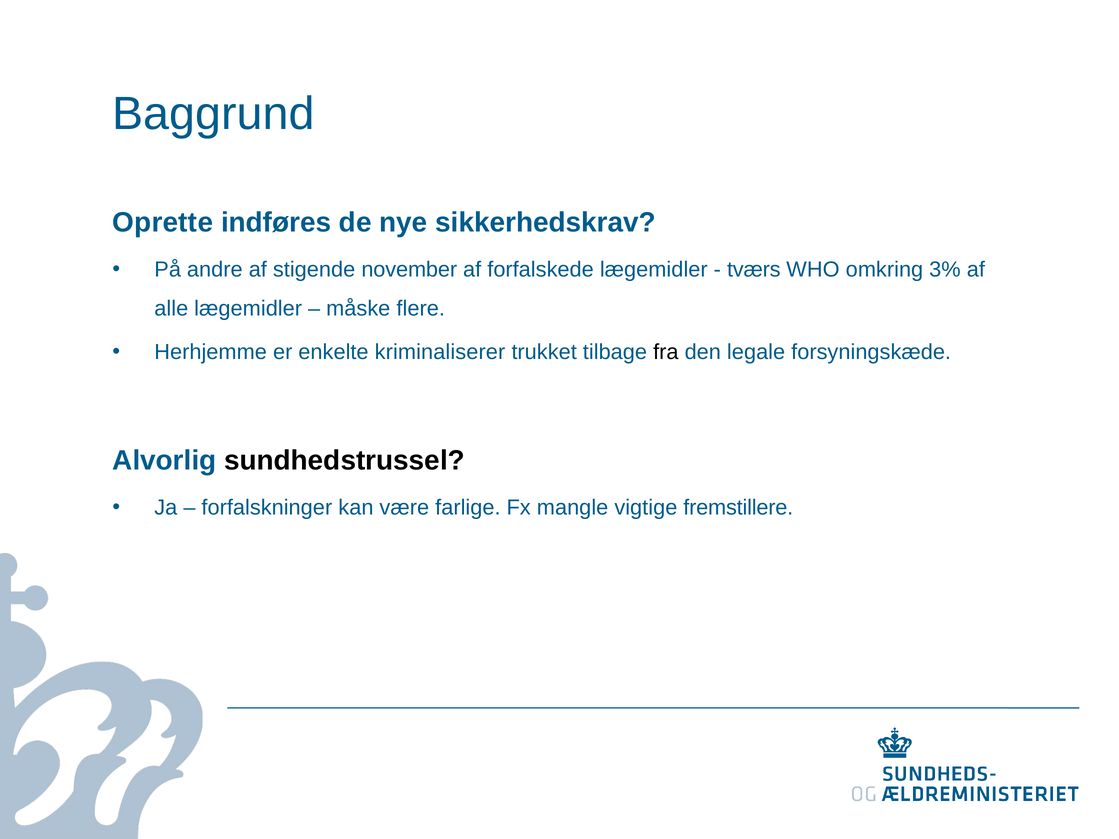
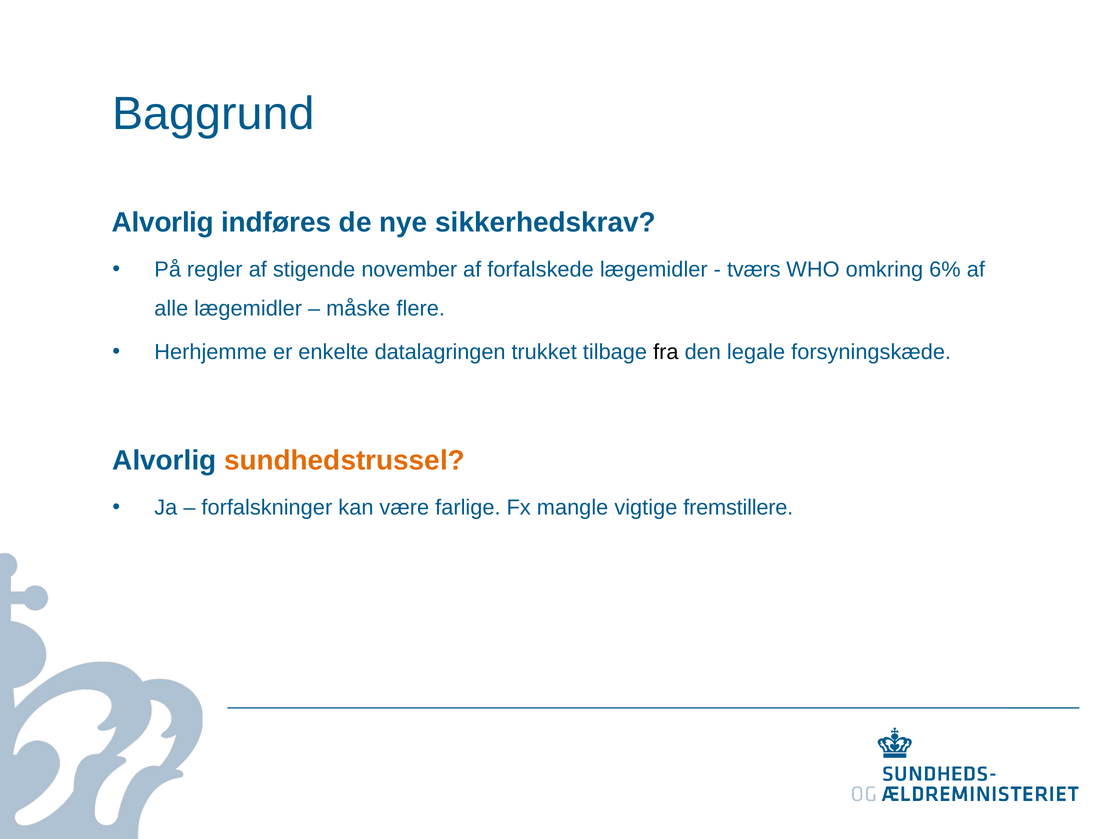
Oprette at (163, 223): Oprette -> Alvorlig
andre: andre -> regler
3%: 3% -> 6%
kriminaliserer: kriminaliserer -> datalagringen
sundhedstrussel colour: black -> orange
